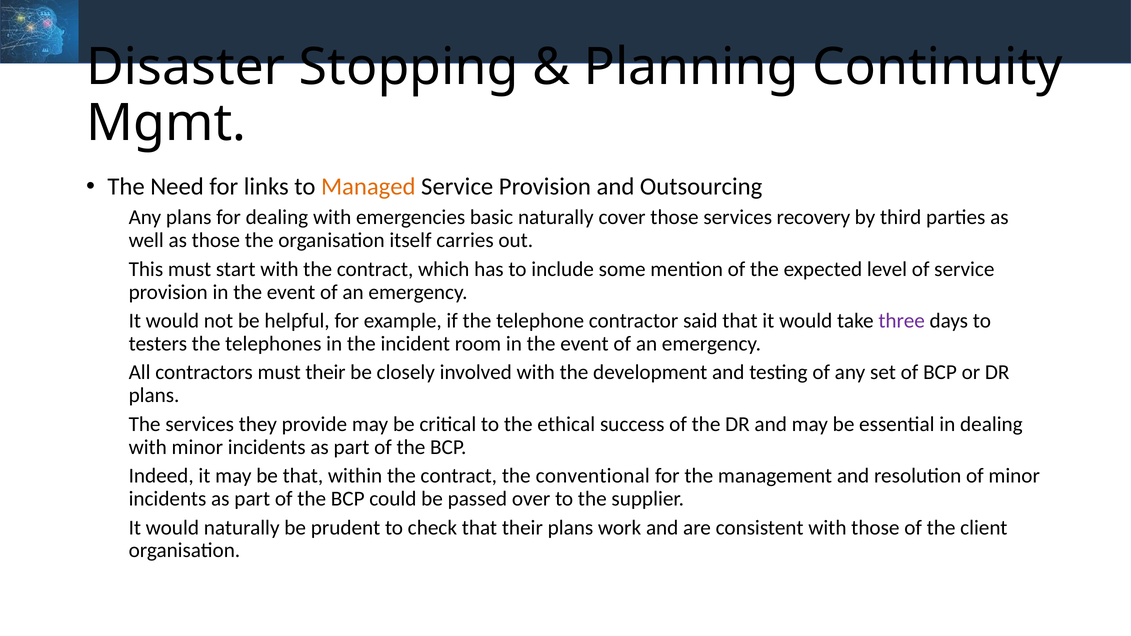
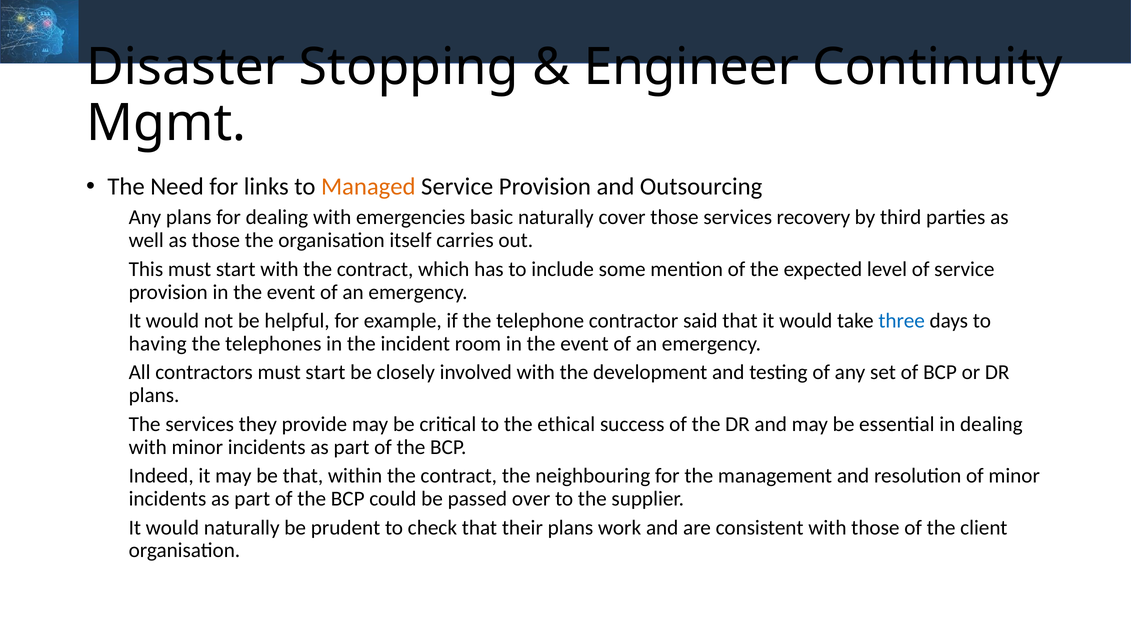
Planning: Planning -> Engineer
three colour: purple -> blue
testers: testers -> having
contractors must their: their -> start
conventional: conventional -> neighbouring
